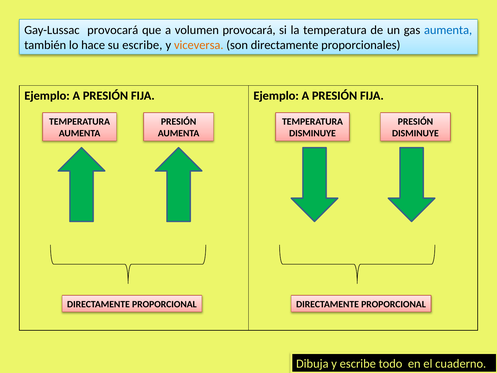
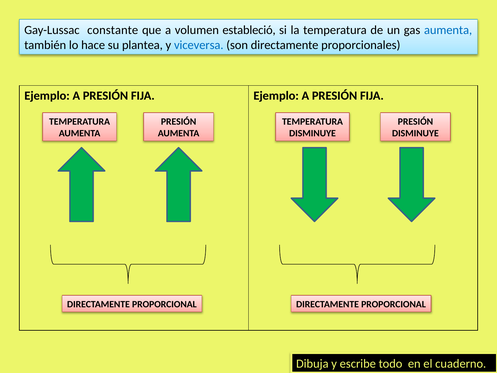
Gay-Lussac provocará: provocará -> constante
volumen provocará: provocará -> estableció
su escribe: escribe -> plantea
viceversa colour: orange -> blue
